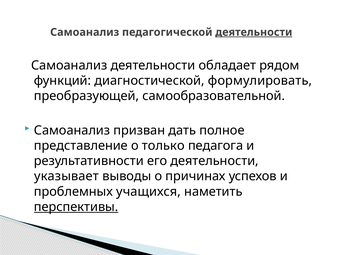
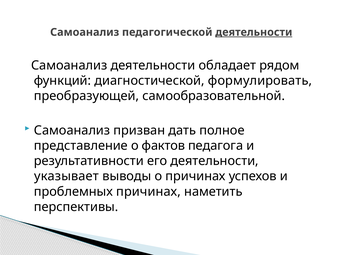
только: только -> фактов
проблемных учащихся: учащихся -> причинах
перспективы underline: present -> none
